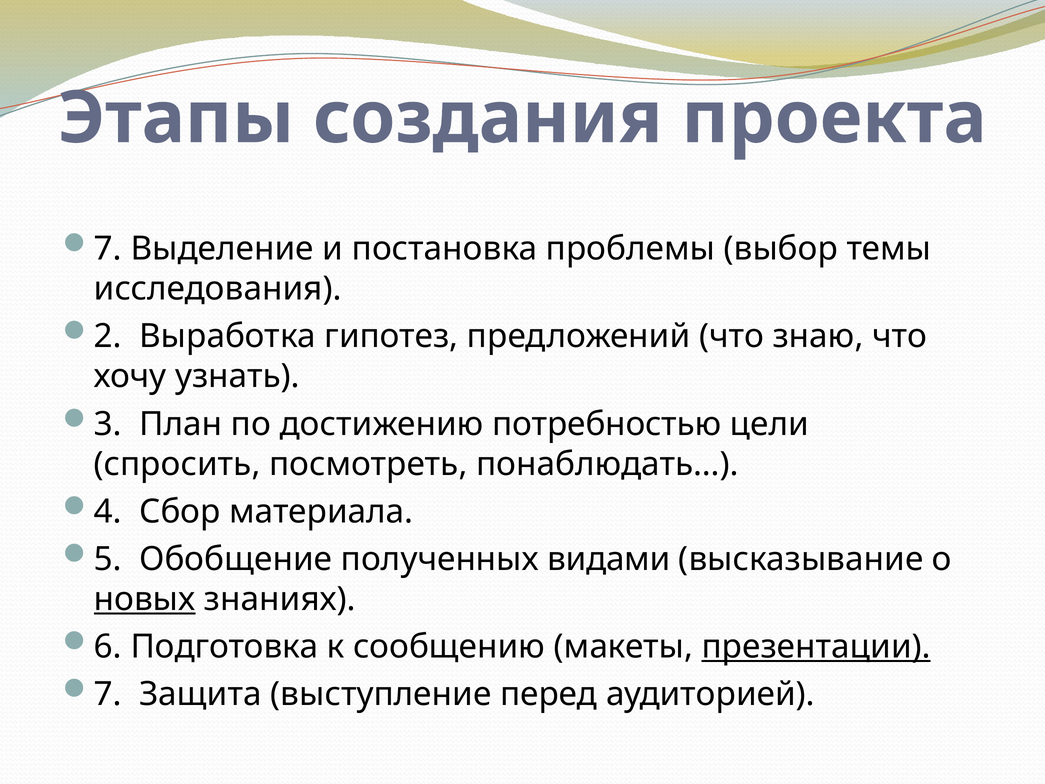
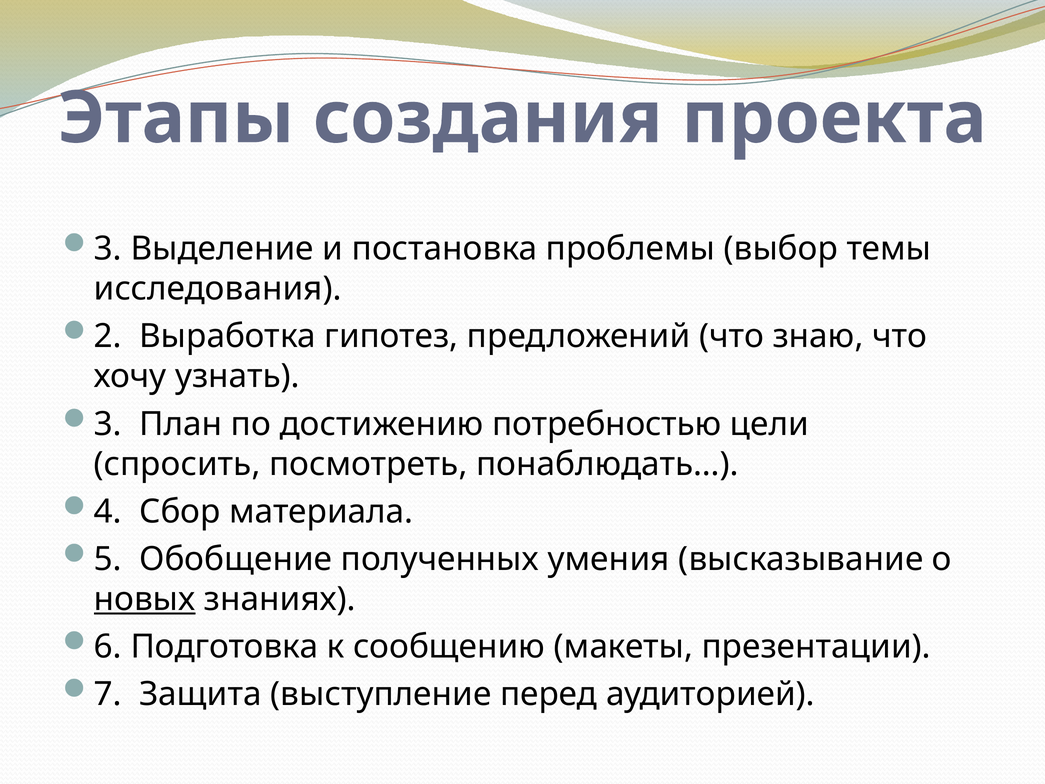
7 at (108, 249): 7 -> 3
видами: видами -> умения
презентации underline: present -> none
